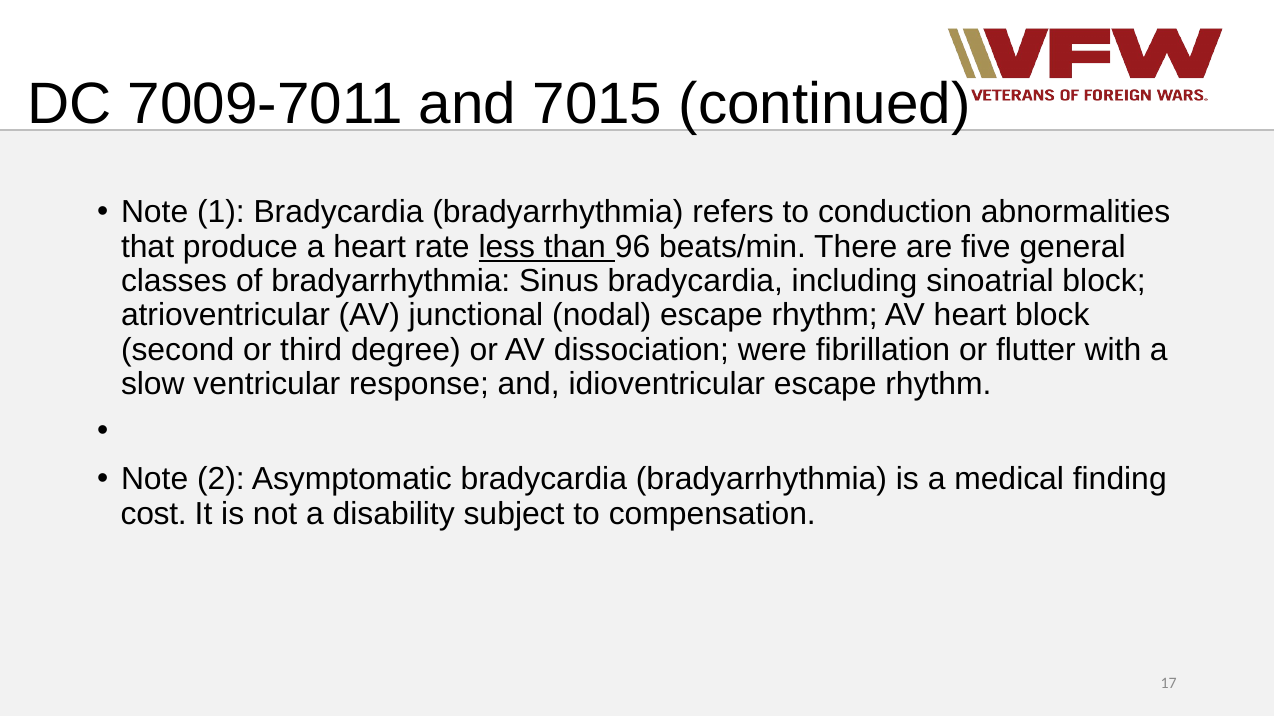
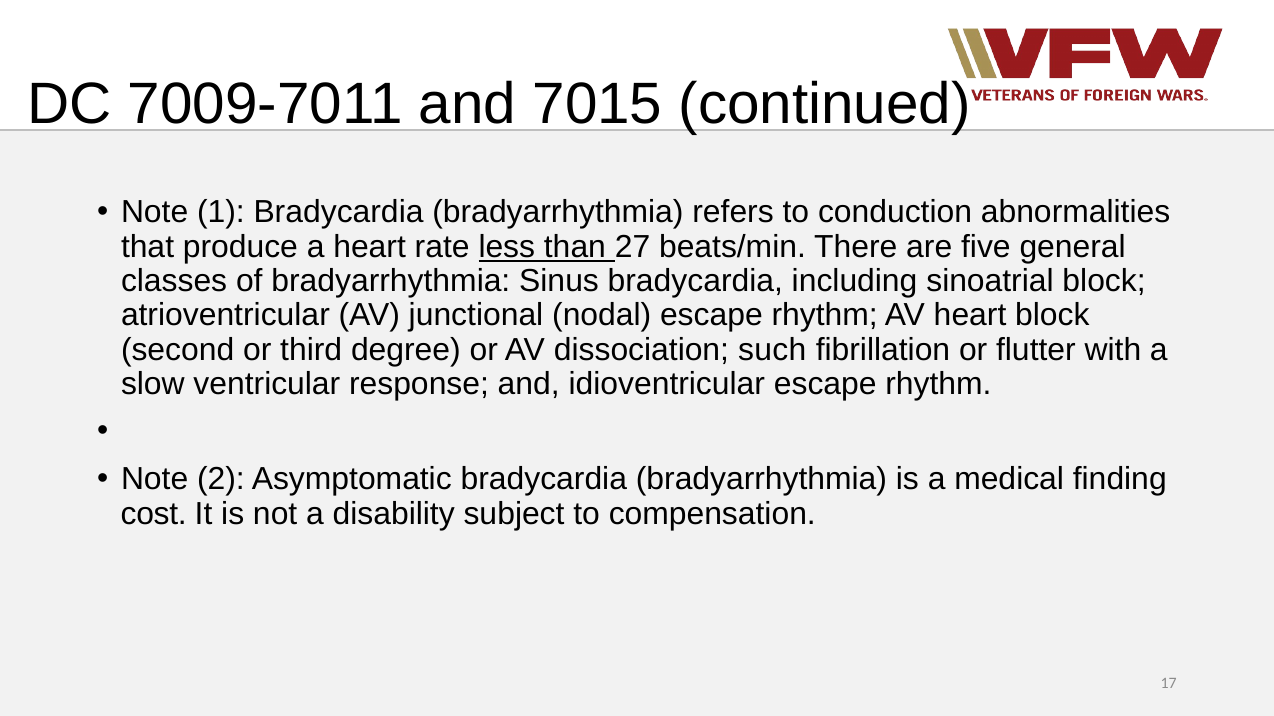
96: 96 -> 27
were: were -> such
